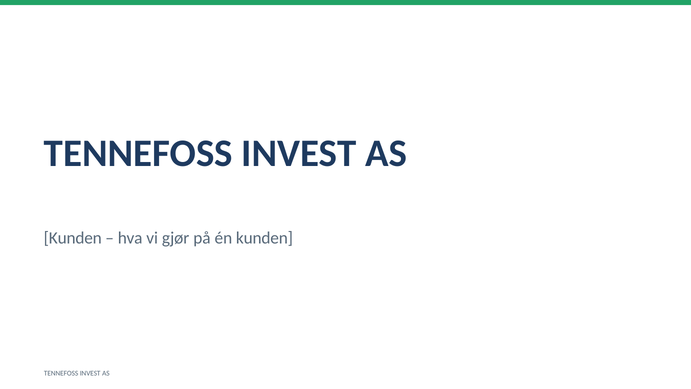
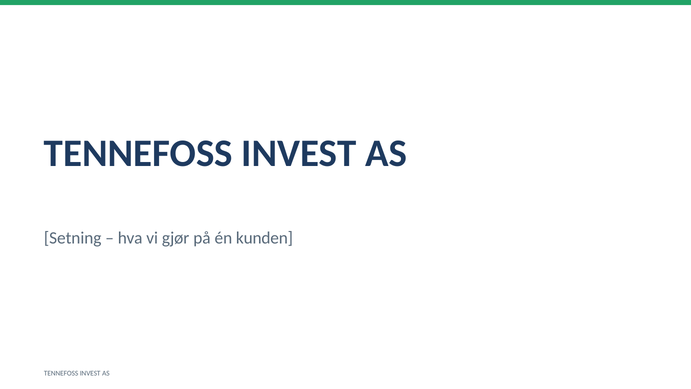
Kunden at (73, 238): Kunden -> Setning
